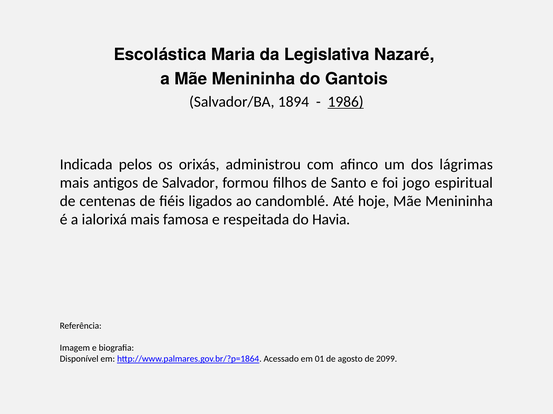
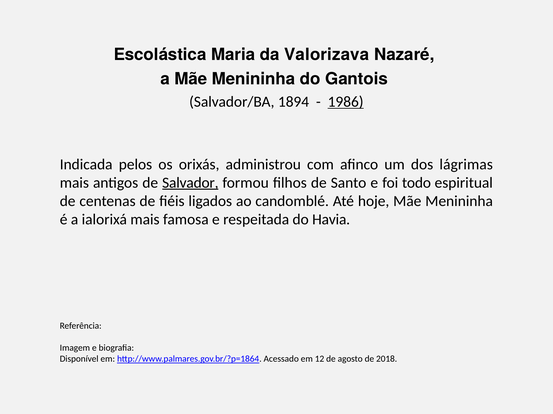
Legislativa: Legislativa -> Valorizava
Salvador underline: none -> present
jogo: jogo -> todo
01: 01 -> 12
2099: 2099 -> 2018
